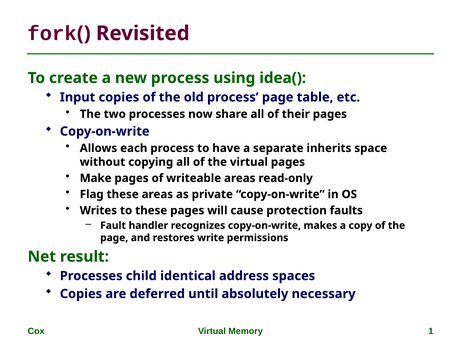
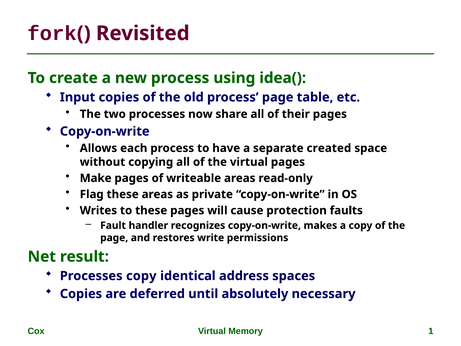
inherits: inherits -> created
Processes child: child -> copy
